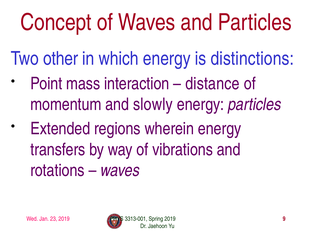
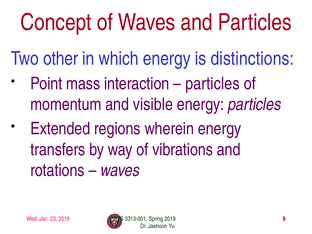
distance at (212, 84): distance -> particles
slowly: slowly -> visible
